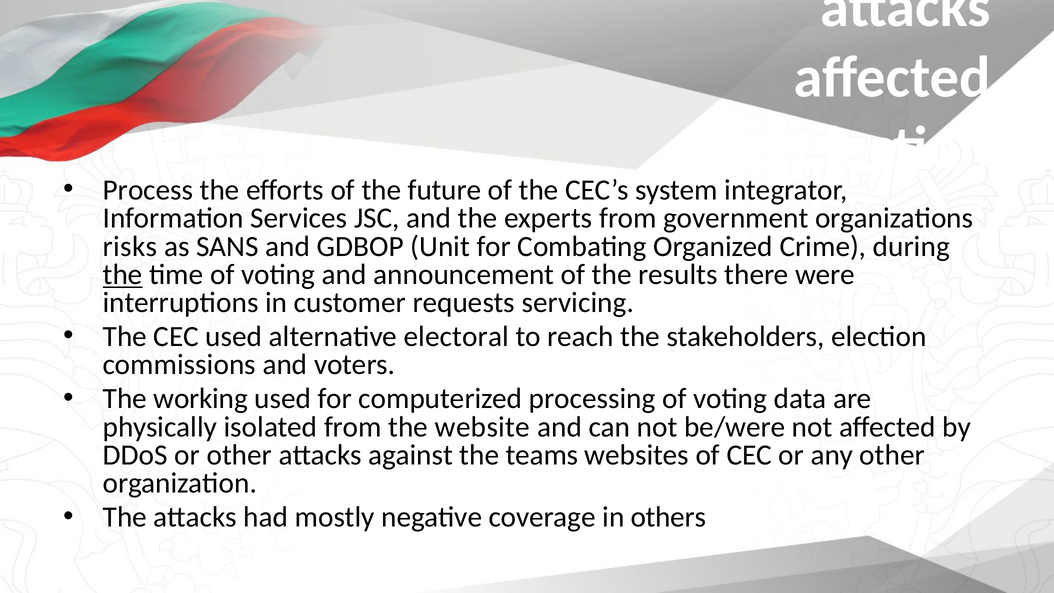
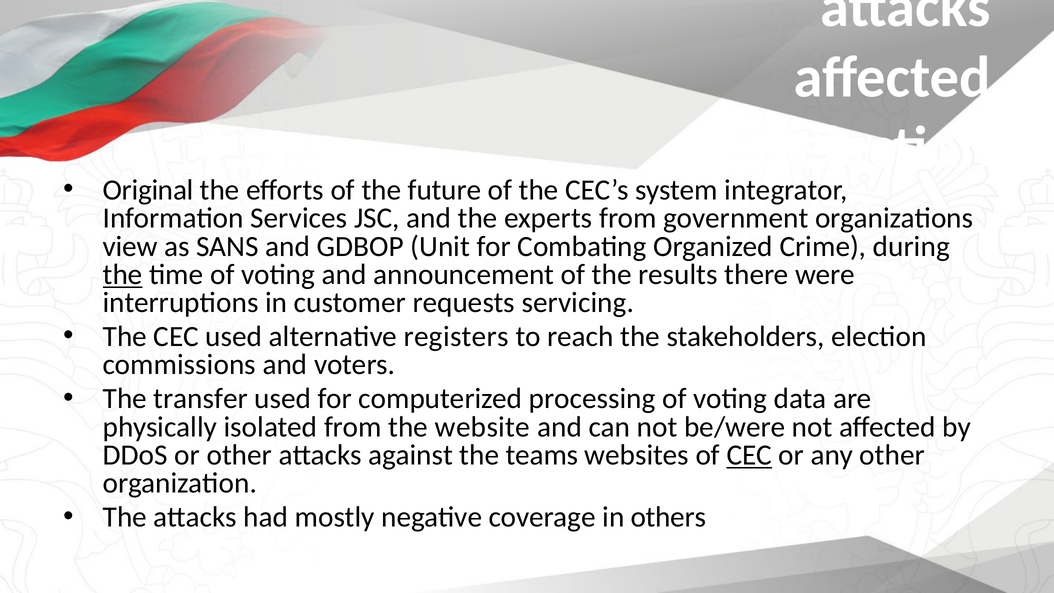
Process at (148, 190): Process -> Original
risks: risks -> view
electoral: electoral -> registers
working: working -> transfer
CEC at (749, 455) underline: none -> present
